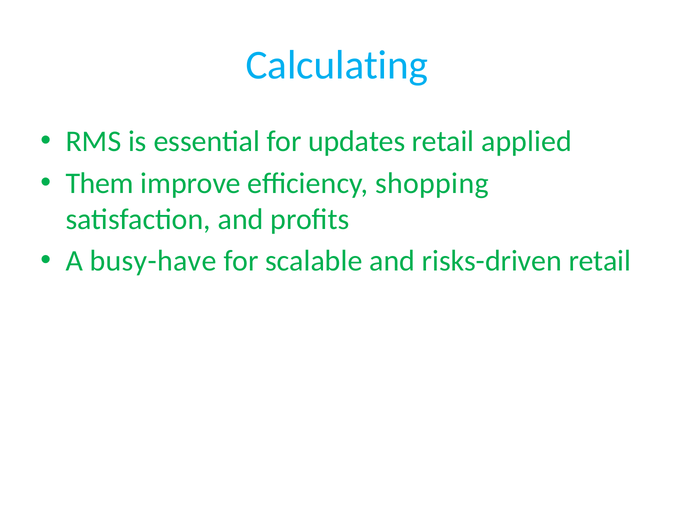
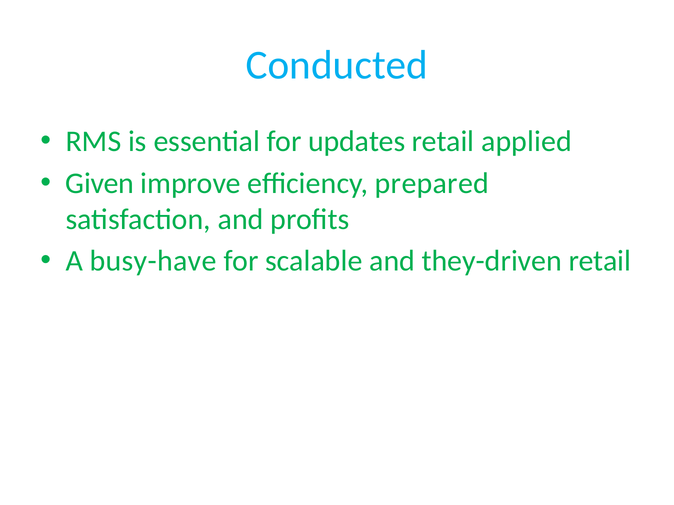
Calculating: Calculating -> Conducted
Them: Them -> Given
shopping: shopping -> prepared
risks-driven: risks-driven -> they-driven
